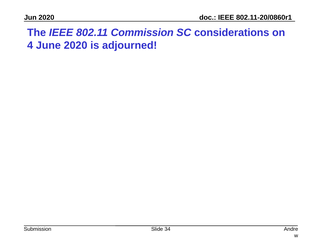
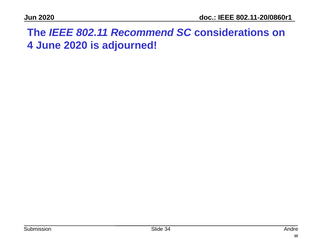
Commission: Commission -> Recommend
